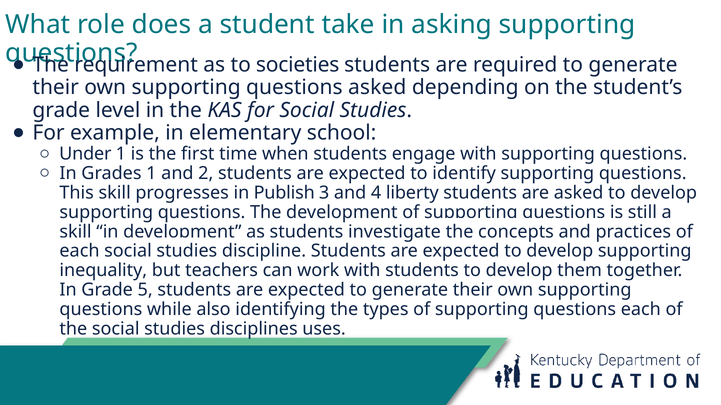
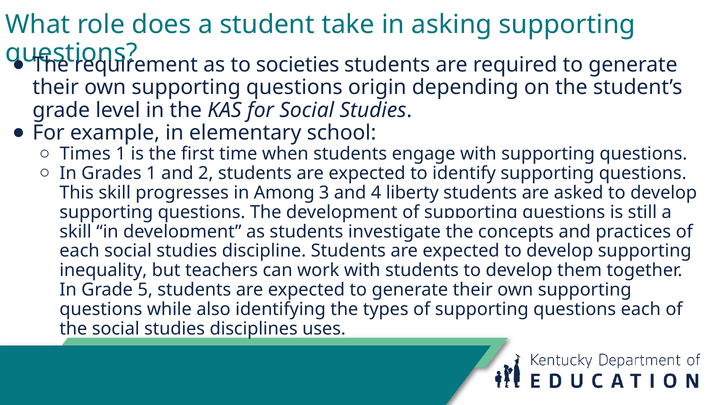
questions asked: asked -> origin
Under: Under -> Times
Publish: Publish -> Among
